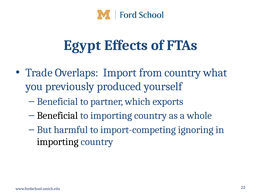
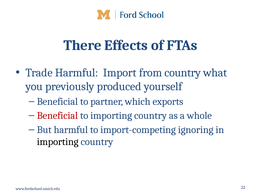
Egypt: Egypt -> There
Trade Overlaps: Overlaps -> Harmful
Beneficial at (57, 116) colour: black -> red
